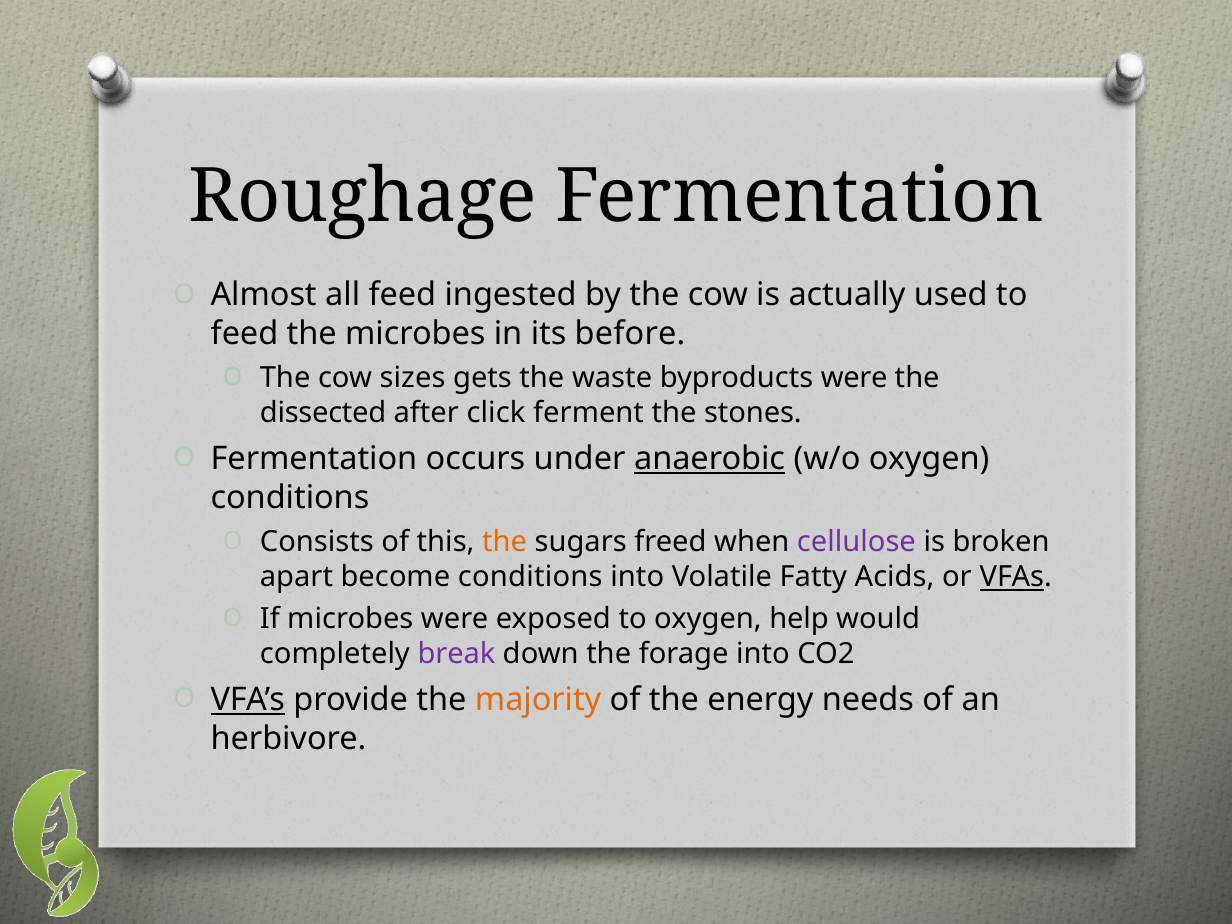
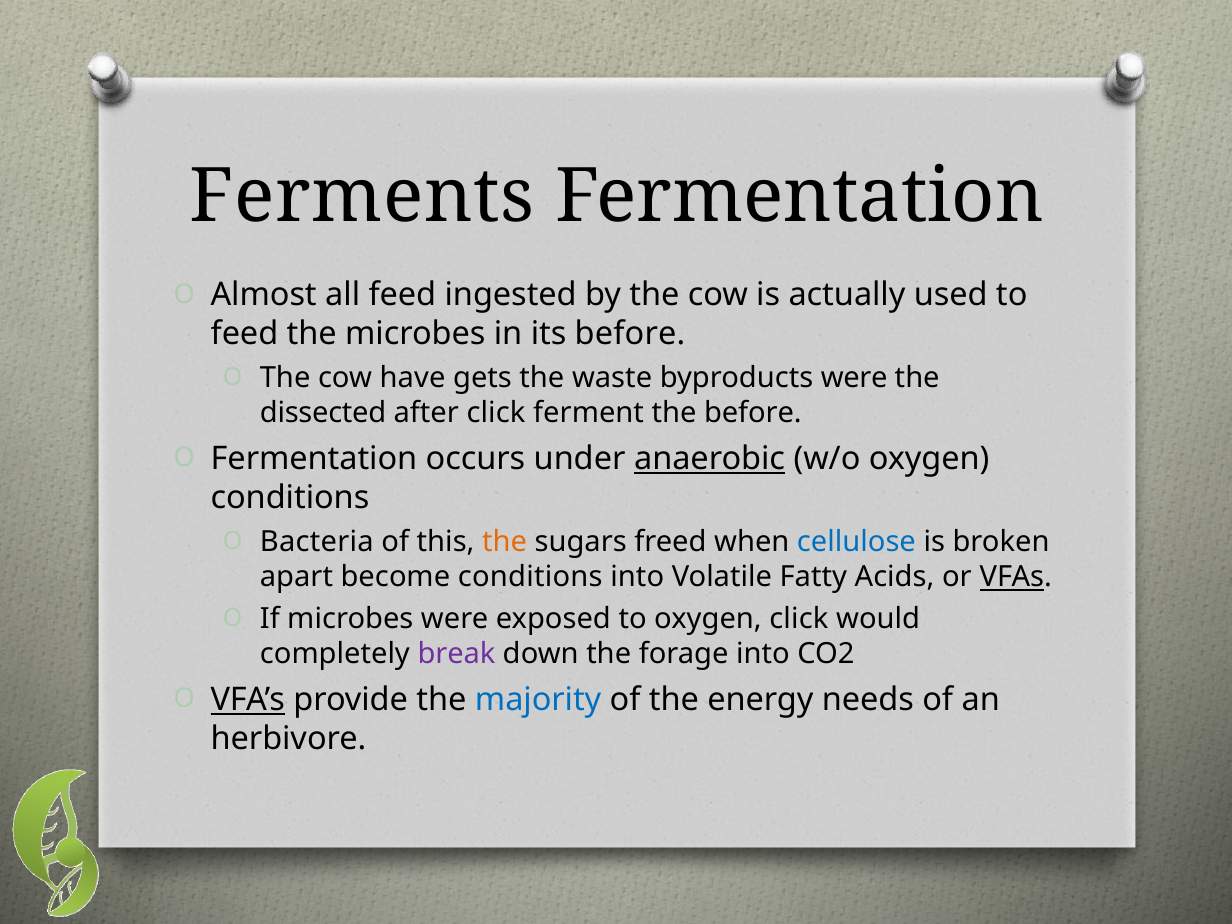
Roughage: Roughage -> Ferments
sizes: sizes -> have
the stones: stones -> before
Consists: Consists -> Bacteria
cellulose colour: purple -> blue
oxygen help: help -> click
majority colour: orange -> blue
